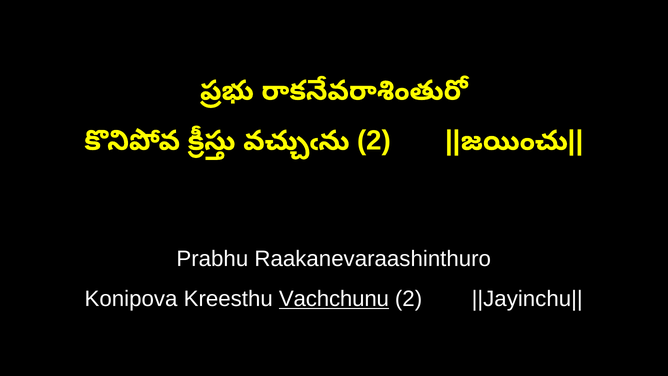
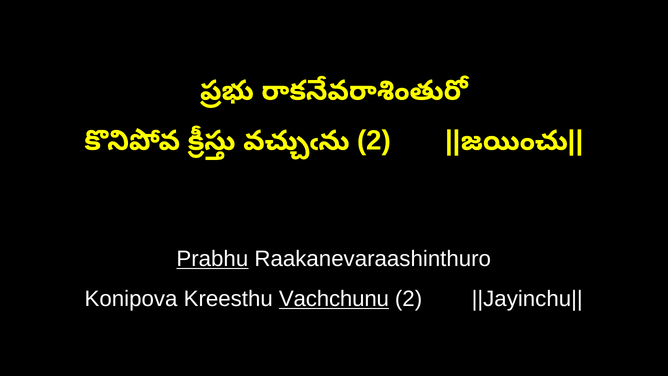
Prabhu underline: none -> present
